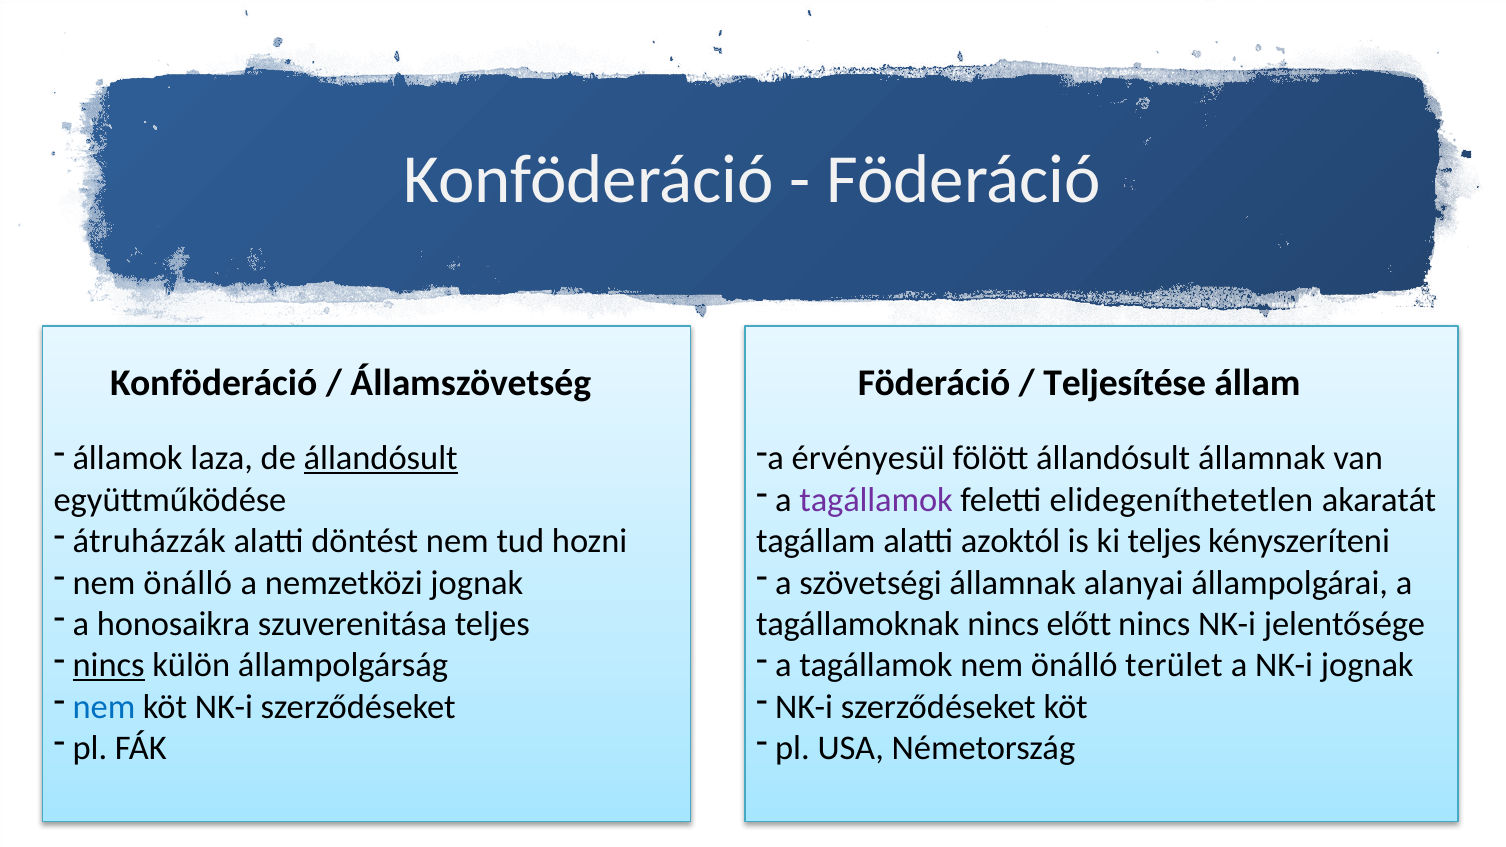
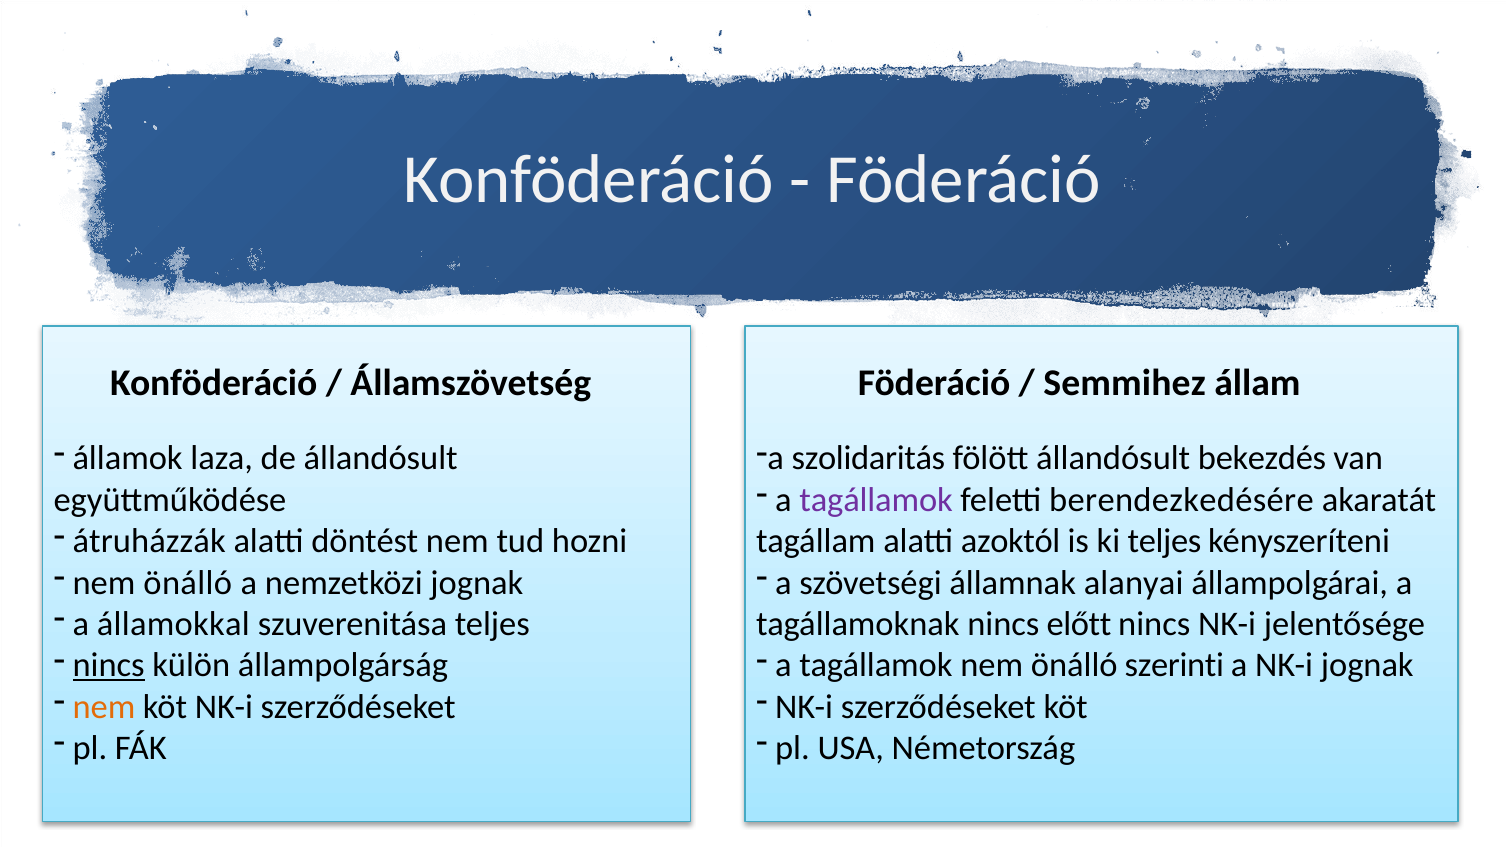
Teljesítése: Teljesítése -> Semmihez
állandósult at (381, 459) underline: present -> none
érvényesül: érvényesül -> szolidaritás
állandósult államnak: államnak -> bekezdés
elidegeníthetetlen: elidegeníthetetlen -> berendezkedésére
honosaikra: honosaikra -> államokkal
terület: terület -> szerinti
nem at (104, 707) colour: blue -> orange
